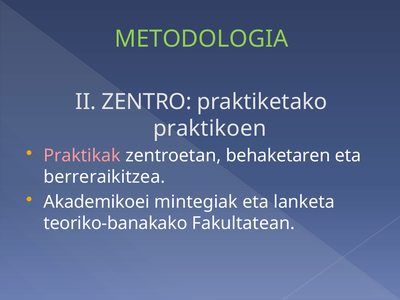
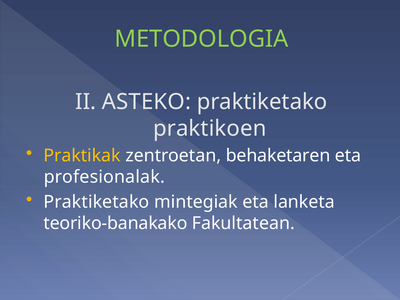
ZENTRO: ZENTRO -> ASTEKO
Praktikak colour: pink -> yellow
berreraikitzea: berreraikitzea -> profesionalak
Akademikoei at (97, 202): Akademikoei -> Praktiketako
